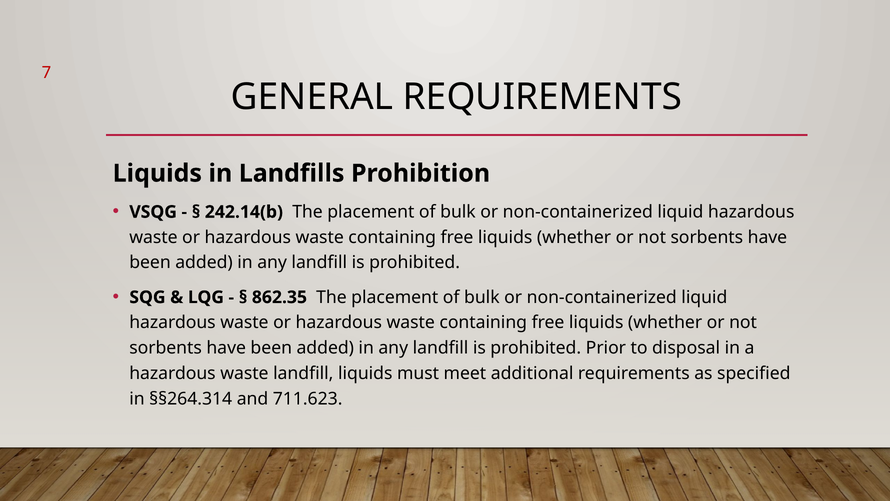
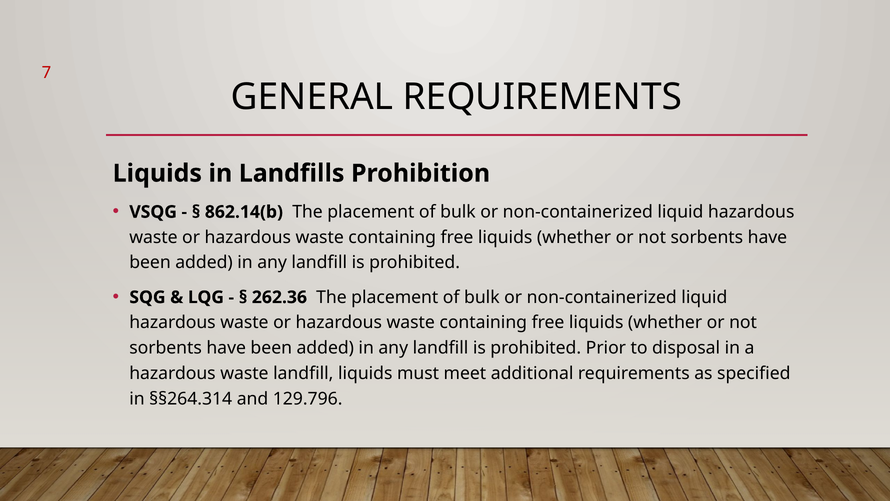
242.14(b: 242.14(b -> 862.14(b
862.35: 862.35 -> 262.36
711.623: 711.623 -> 129.796
